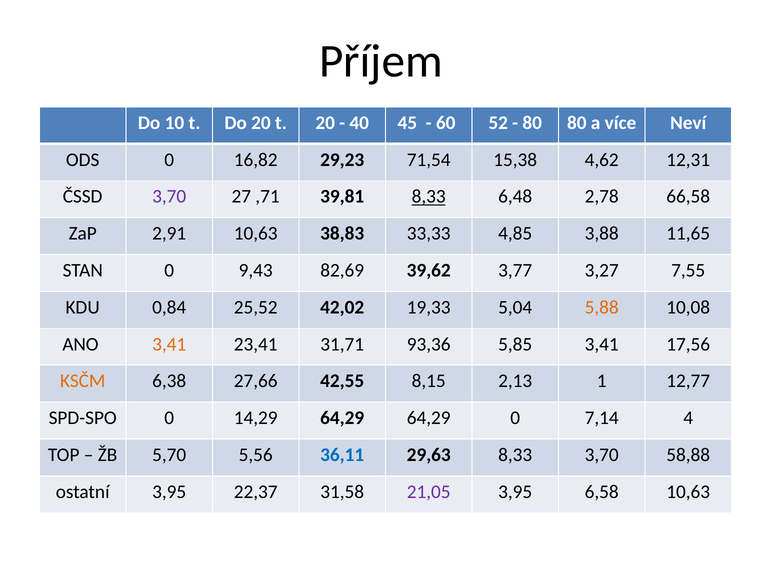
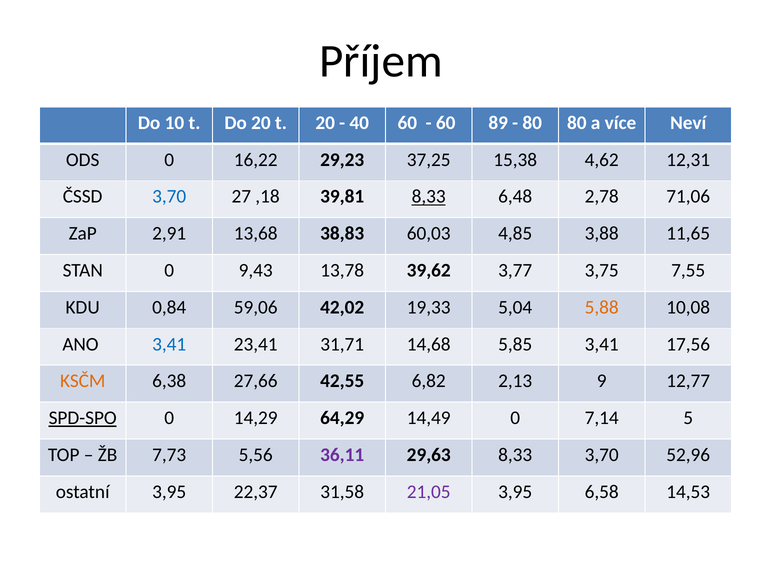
40 45: 45 -> 60
52: 52 -> 89
16,82: 16,82 -> 16,22
71,54: 71,54 -> 37,25
3,70 at (169, 197) colour: purple -> blue
,71: ,71 -> ,18
66,58: 66,58 -> 71,06
2,91 10,63: 10,63 -> 13,68
33,33: 33,33 -> 60,03
82,69: 82,69 -> 13,78
3,27: 3,27 -> 3,75
25,52: 25,52 -> 59,06
3,41 at (169, 344) colour: orange -> blue
93,36: 93,36 -> 14,68
8,15: 8,15 -> 6,82
1: 1 -> 9
SPD-SPO underline: none -> present
64,29 64,29: 64,29 -> 14,49
4: 4 -> 5
5,70: 5,70 -> 7,73
36,11 colour: blue -> purple
58,88: 58,88 -> 52,96
6,58 10,63: 10,63 -> 14,53
